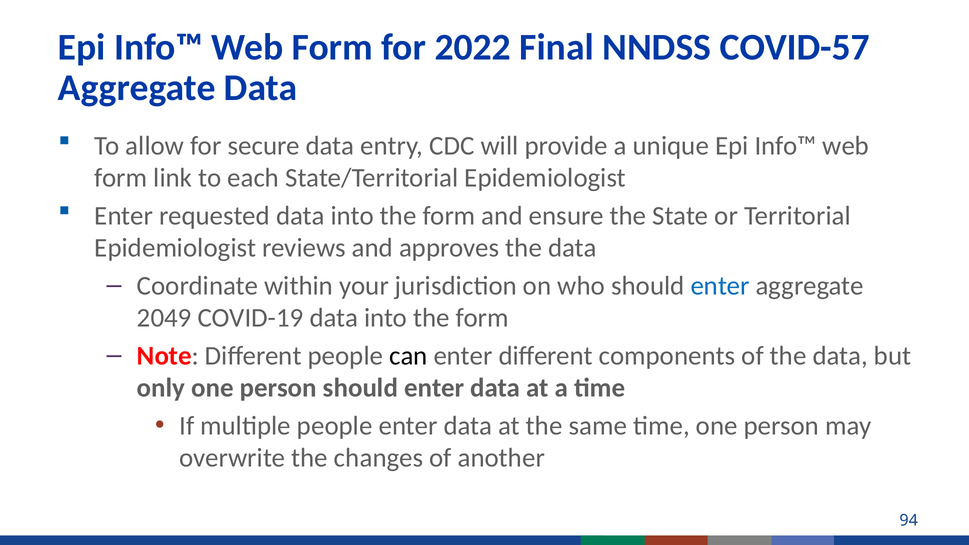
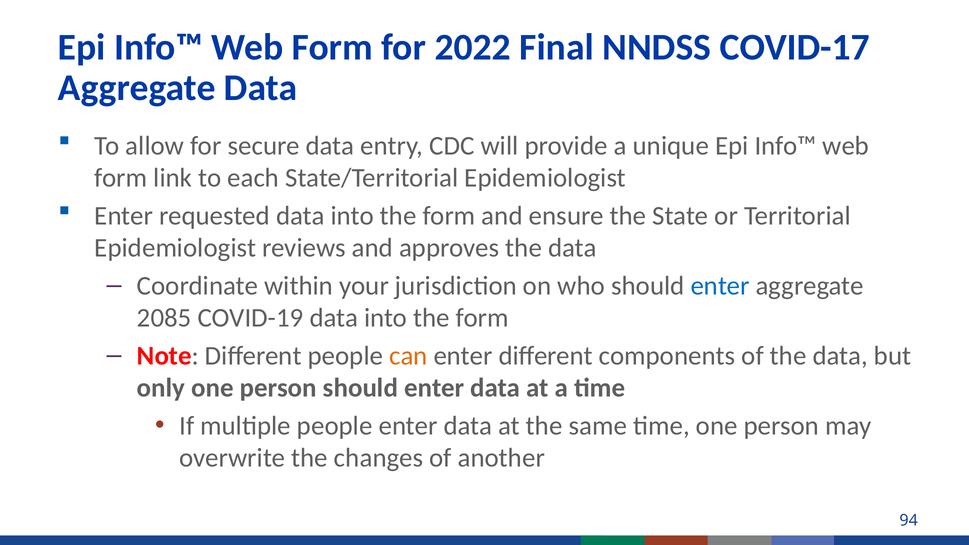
COVID-57: COVID-57 -> COVID-17
2049: 2049 -> 2085
can colour: black -> orange
